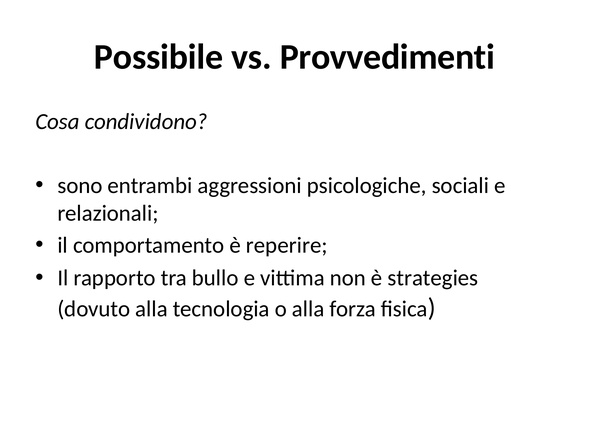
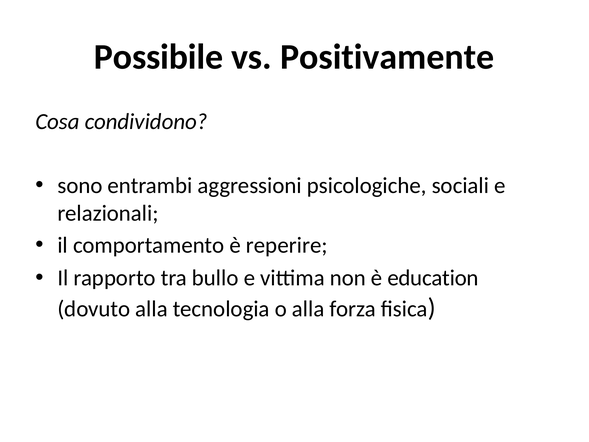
Provvedimenti: Provvedimenti -> Positivamente
strategies: strategies -> education
